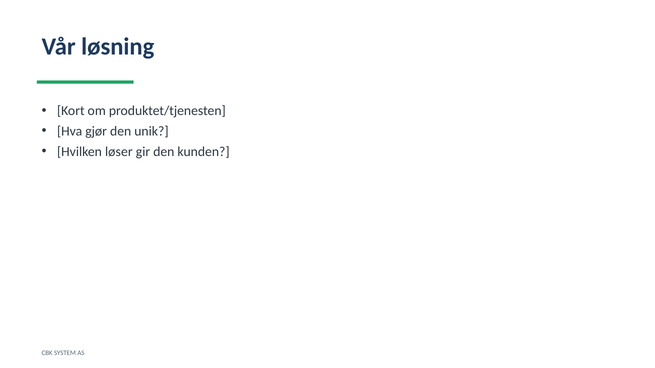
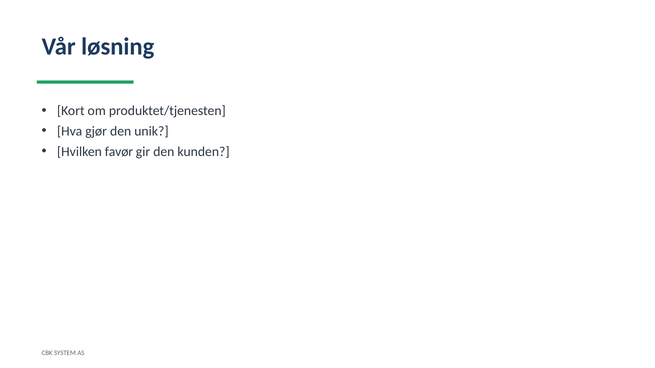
løser: løser -> favør
